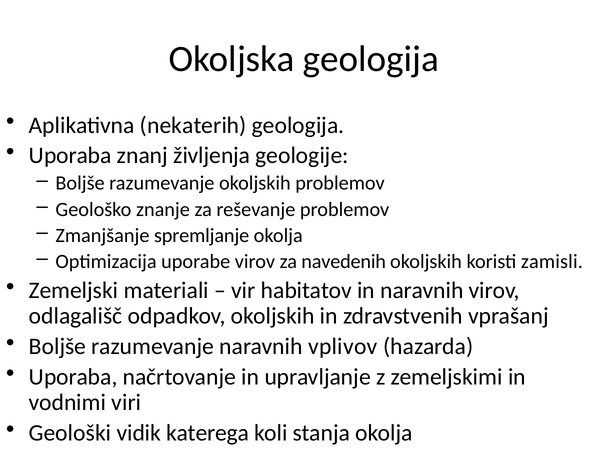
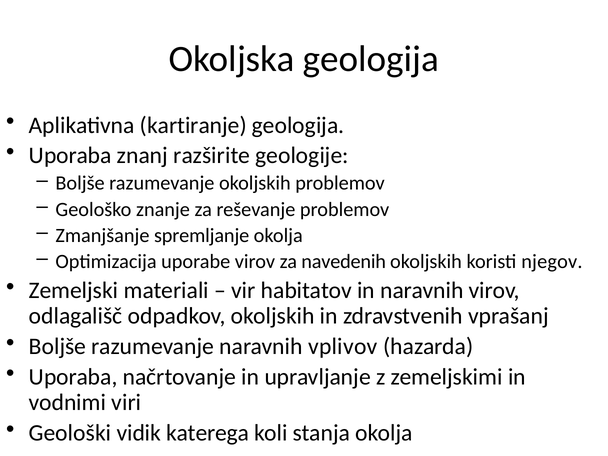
nekaterih: nekaterih -> kartiranje
življenja: življenja -> razširite
zamisli: zamisli -> njegov
